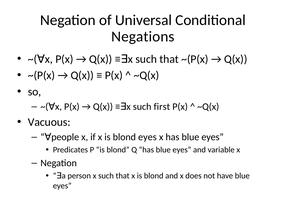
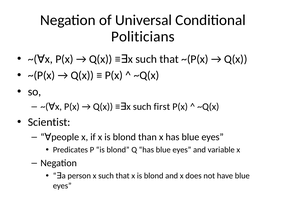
Negations: Negations -> Politicians
Vacuous: Vacuous -> Scientist
blond eyes: eyes -> than
